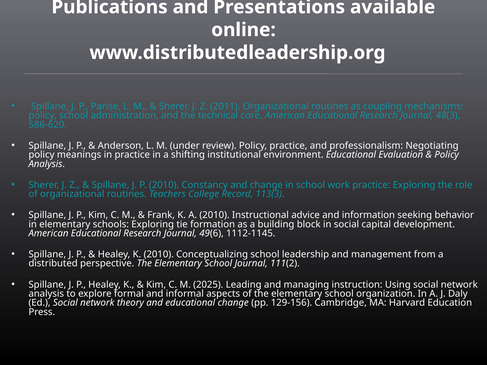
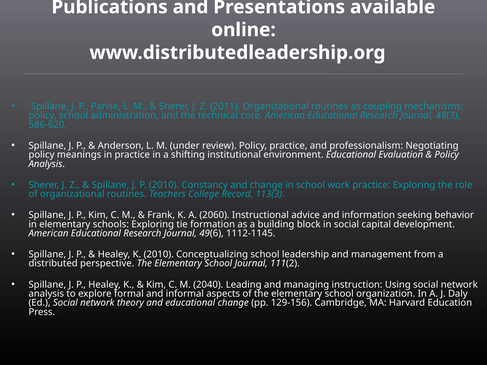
A 2010: 2010 -> 2060
2025: 2025 -> 2040
